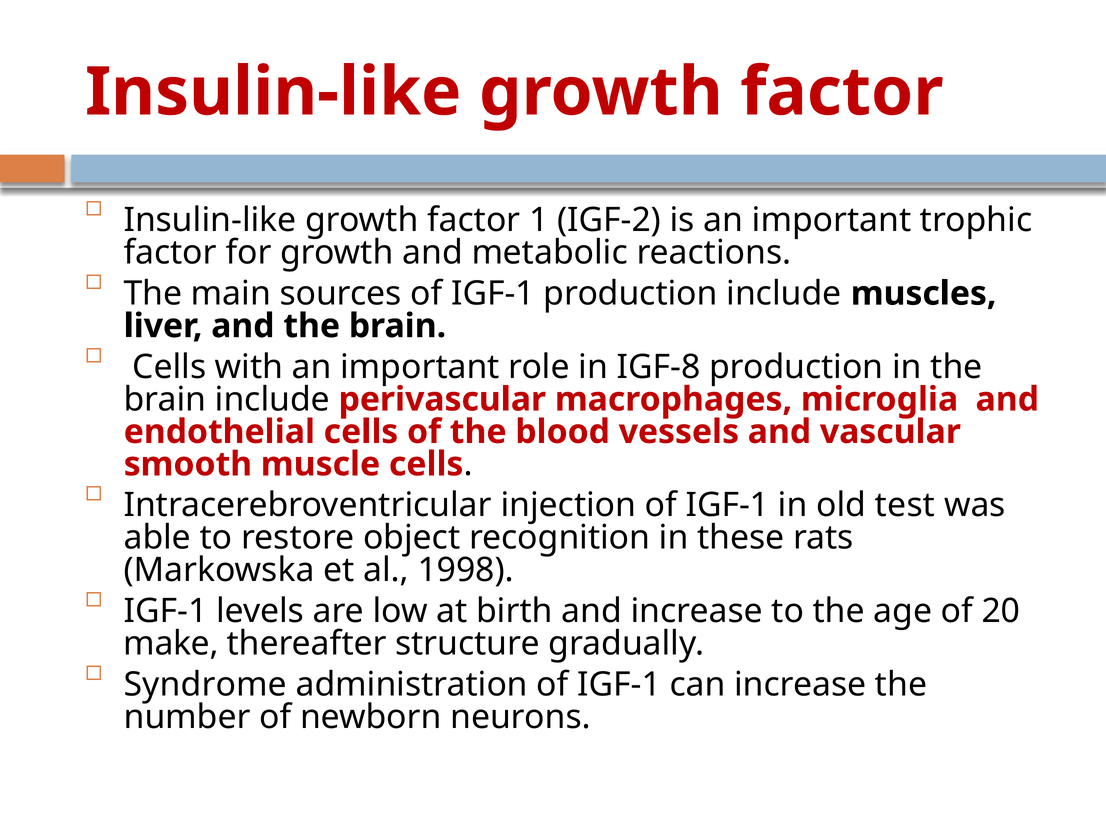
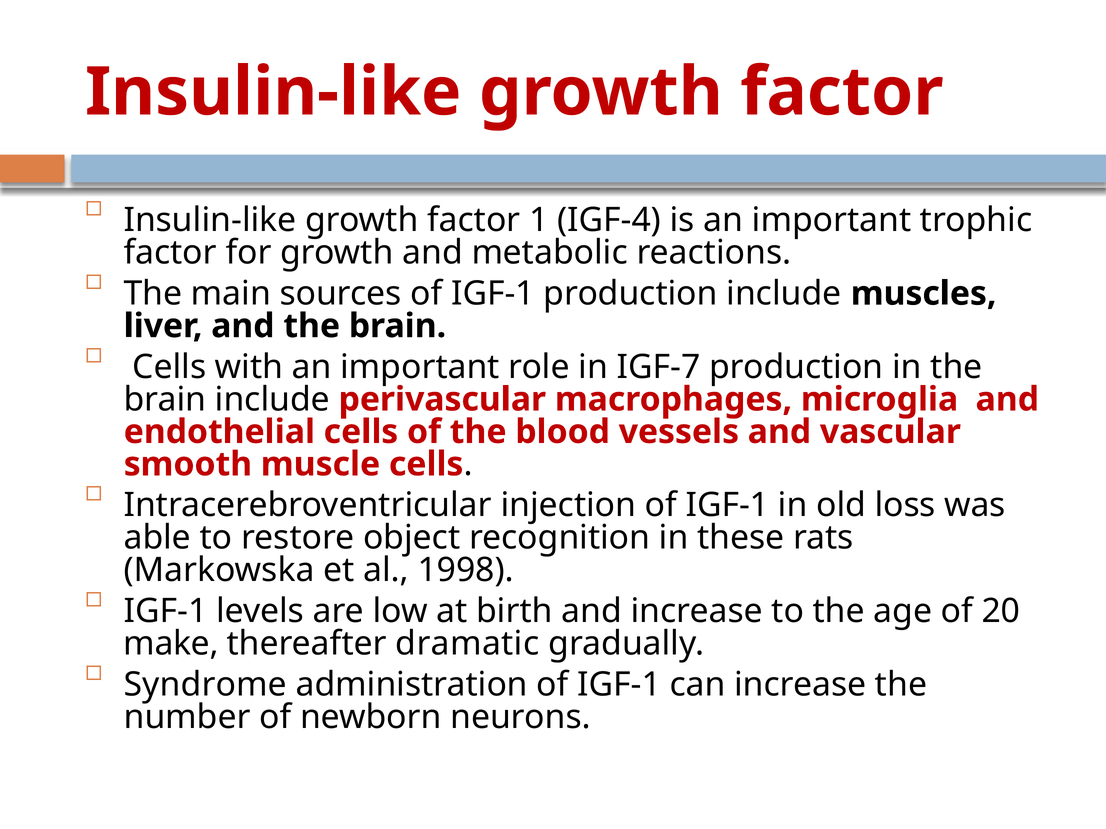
IGF-2: IGF-2 -> IGF-4
IGF-8: IGF-8 -> IGF-7
test: test -> loss
structure: structure -> dramatic
